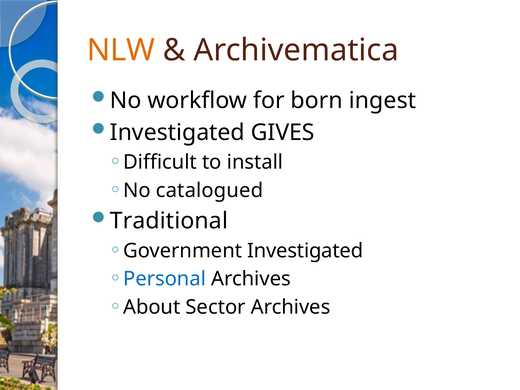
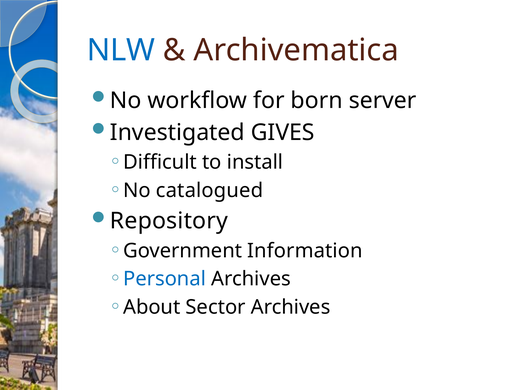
NLW colour: orange -> blue
ingest: ingest -> server
Traditional: Traditional -> Repository
Government Investigated: Investigated -> Information
